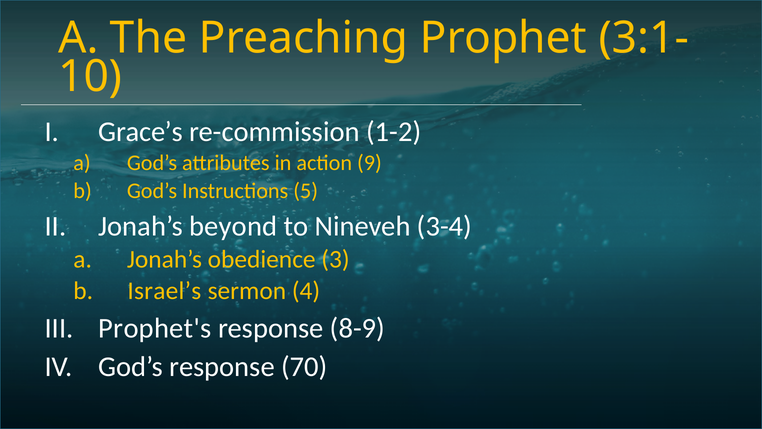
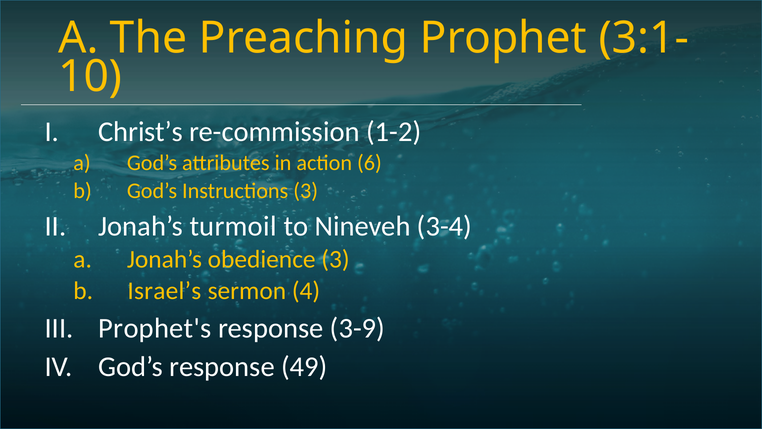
Grace’s: Grace’s -> Christ’s
9: 9 -> 6
Instructions 5: 5 -> 3
beyond: beyond -> turmoil
8-9: 8-9 -> 3-9
70: 70 -> 49
